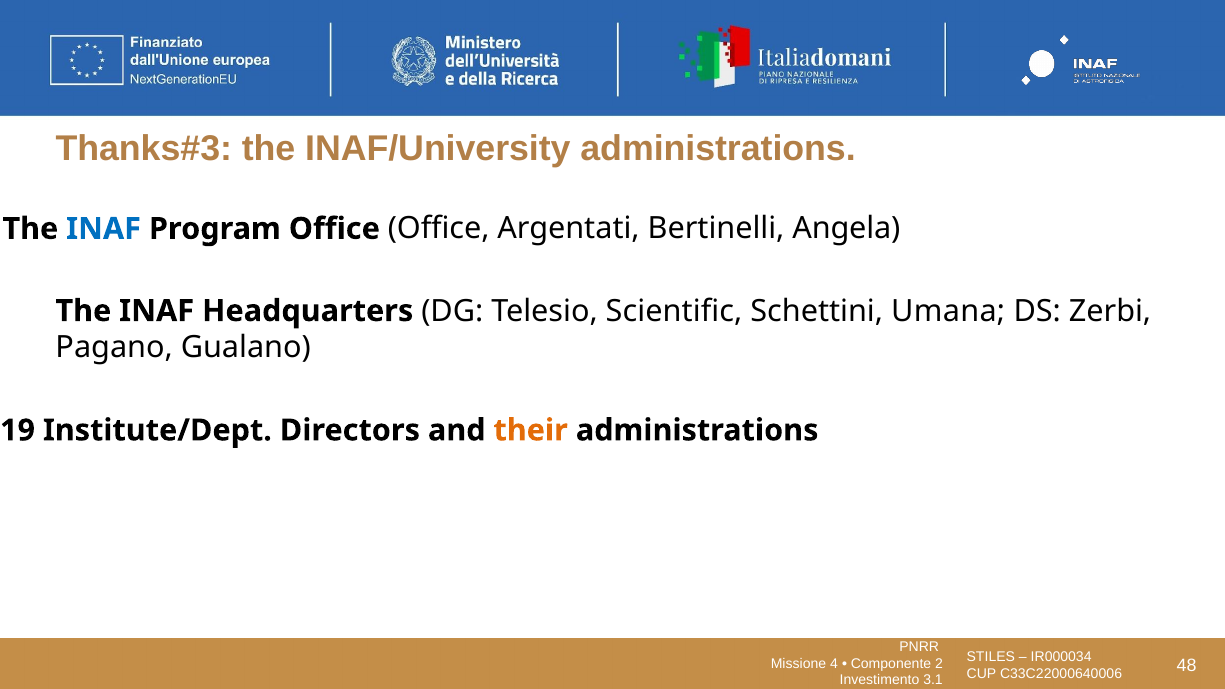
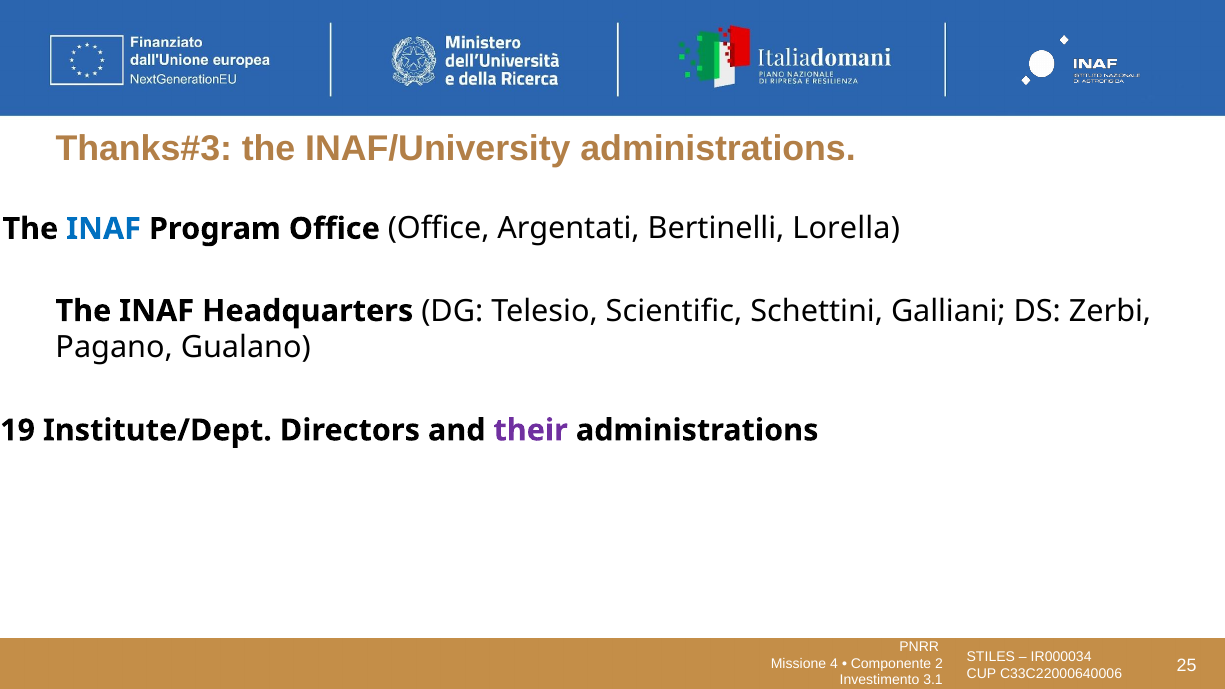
Angela: Angela -> Lorella
Umana: Umana -> Galliani
their colour: orange -> purple
48: 48 -> 25
